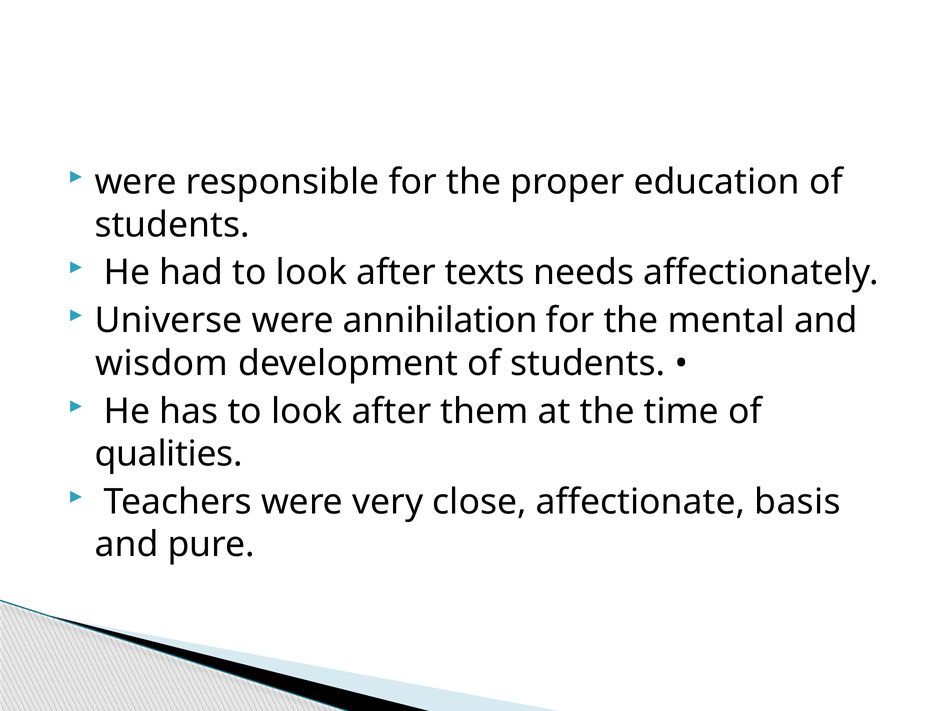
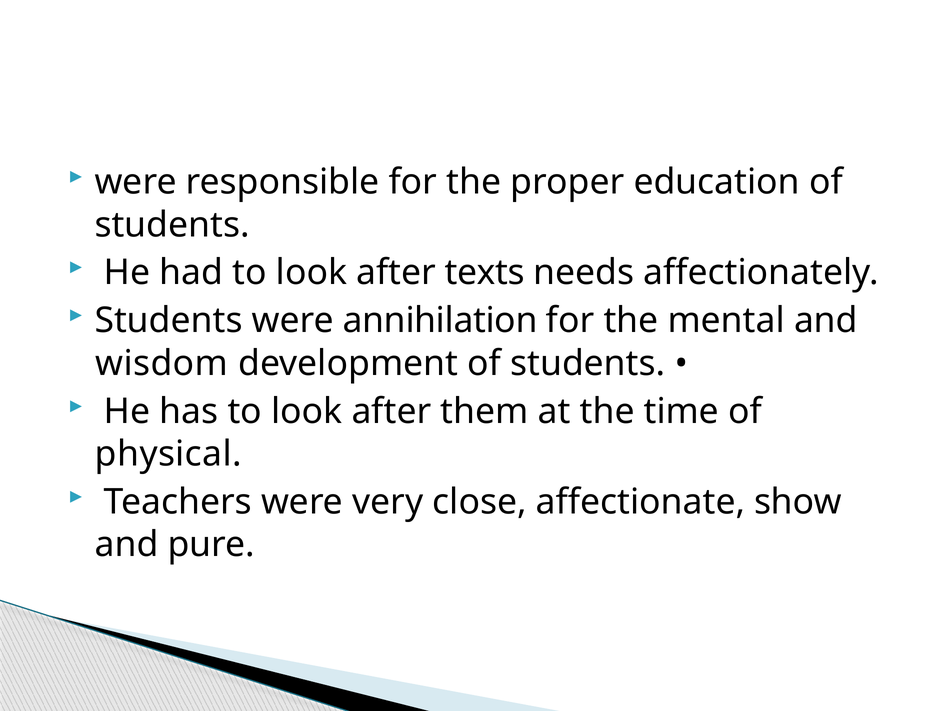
Universe at (169, 321): Universe -> Students
qualities: qualities -> physical
basis: basis -> show
